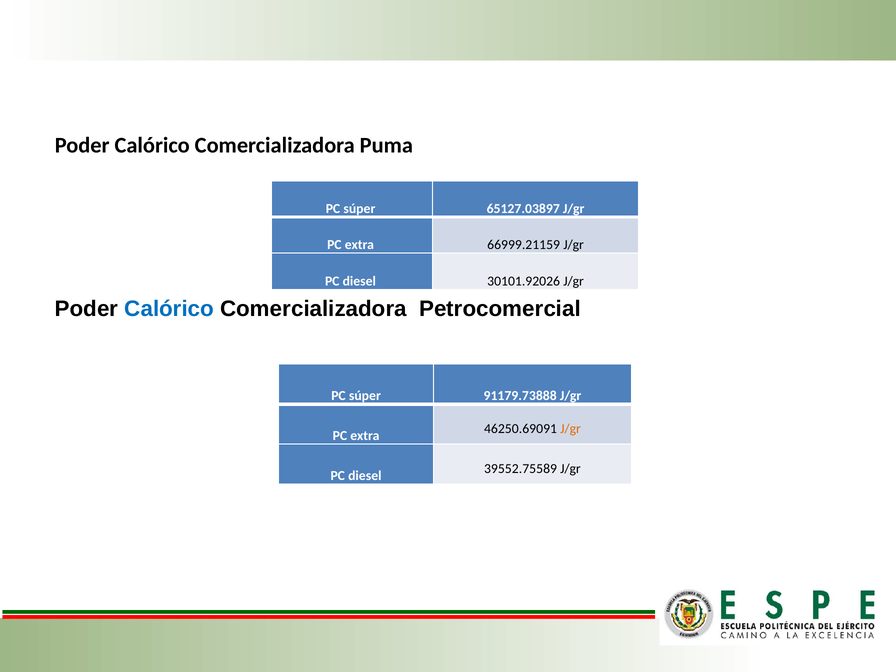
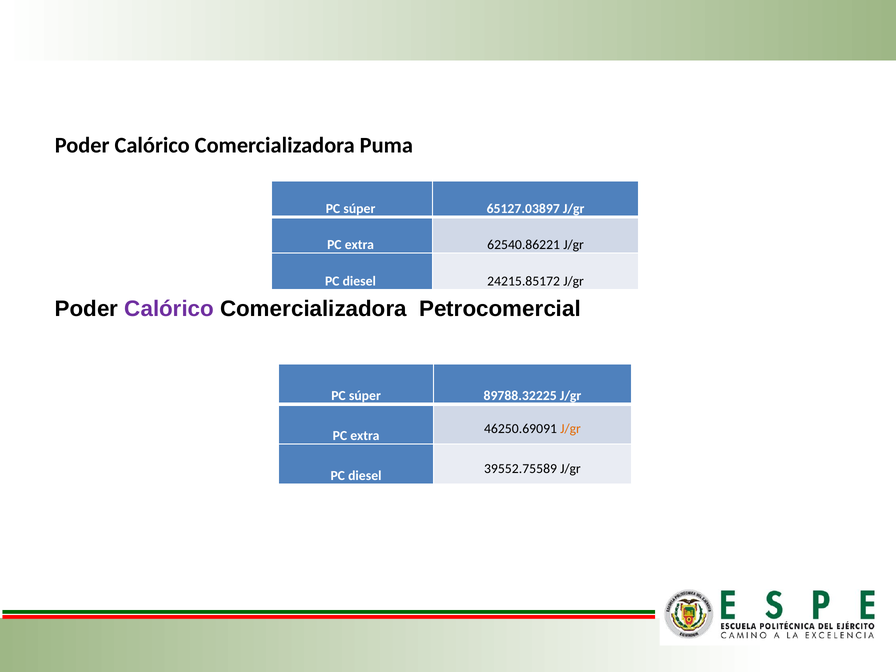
66999.21159: 66999.21159 -> 62540.86221
30101.92026: 30101.92026 -> 24215.85172
Calórico at (169, 309) colour: blue -> purple
91179.73888: 91179.73888 -> 89788.32225
